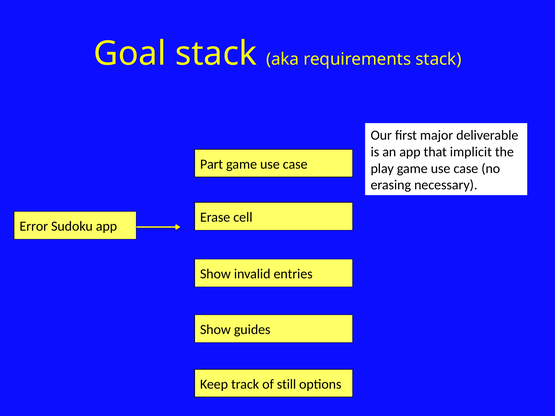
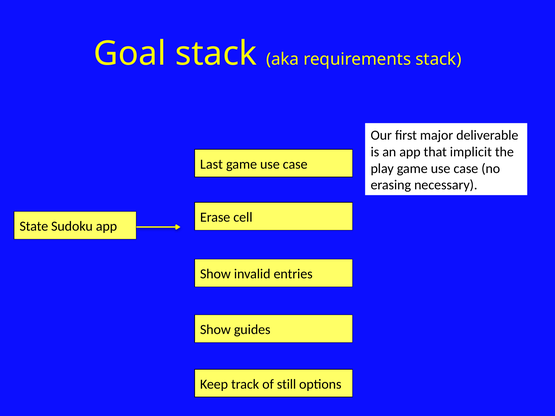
Part: Part -> Last
Error: Error -> State
